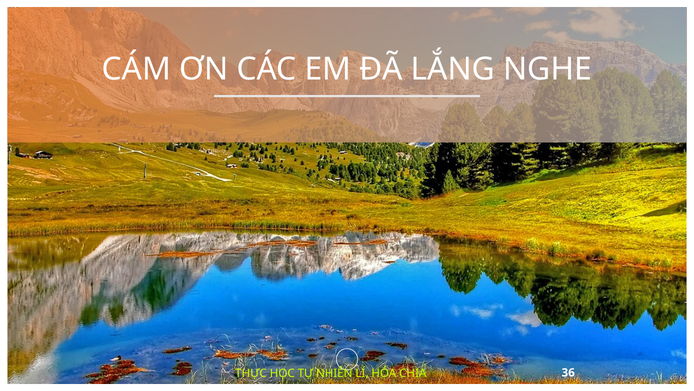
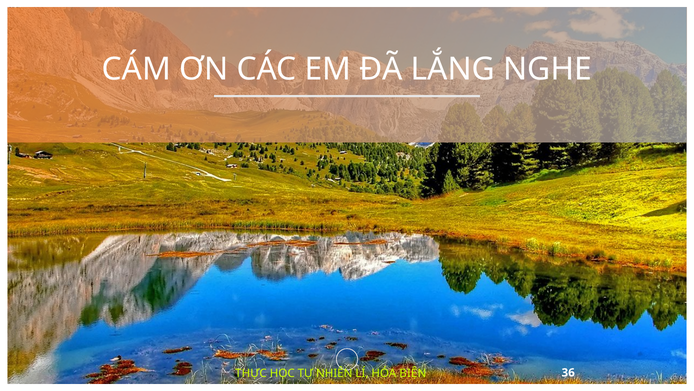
CHIA: CHIA -> BIỆN
